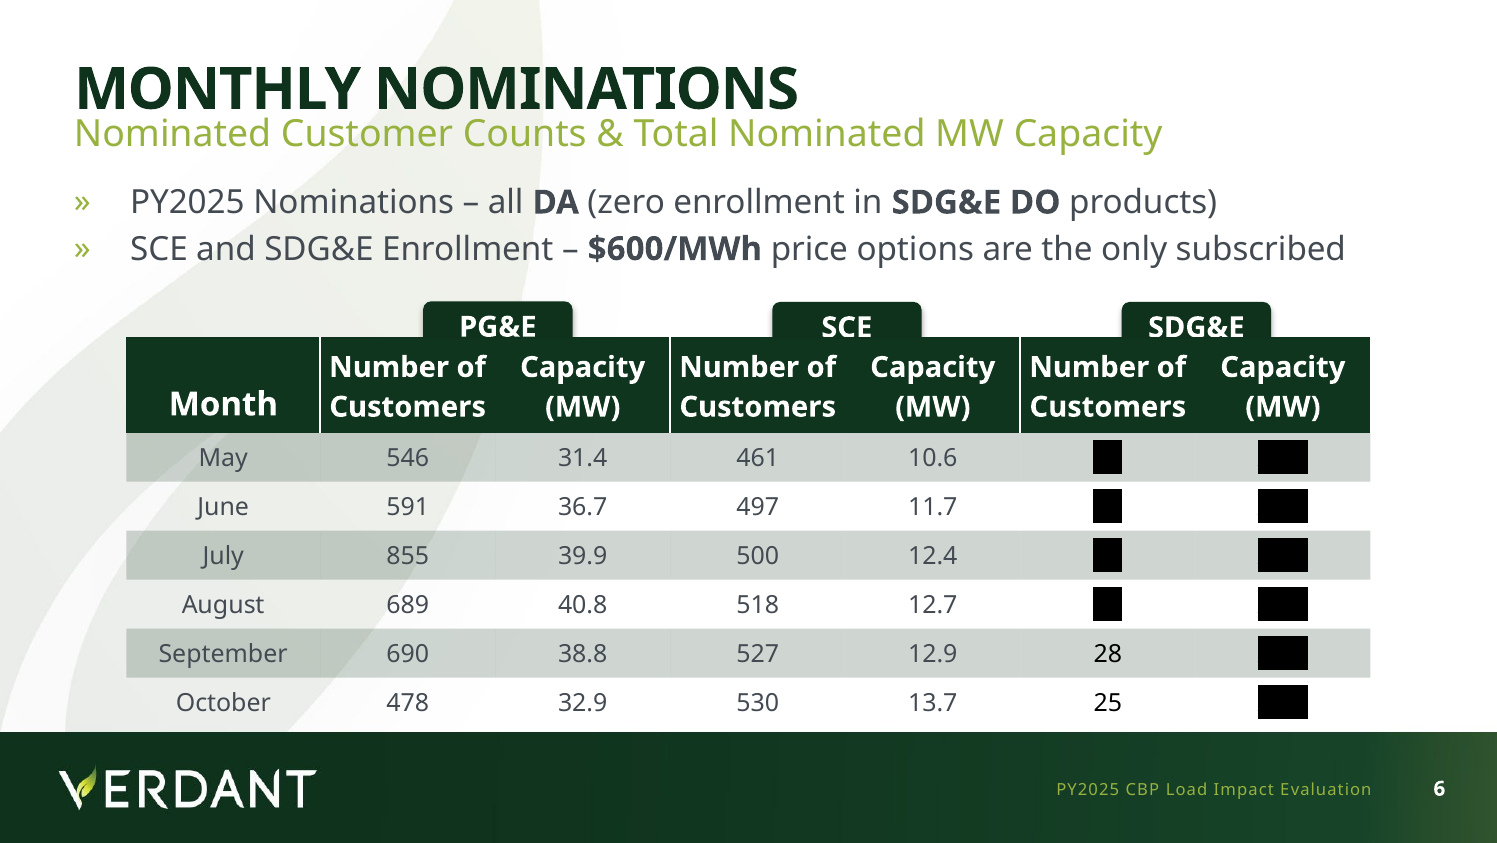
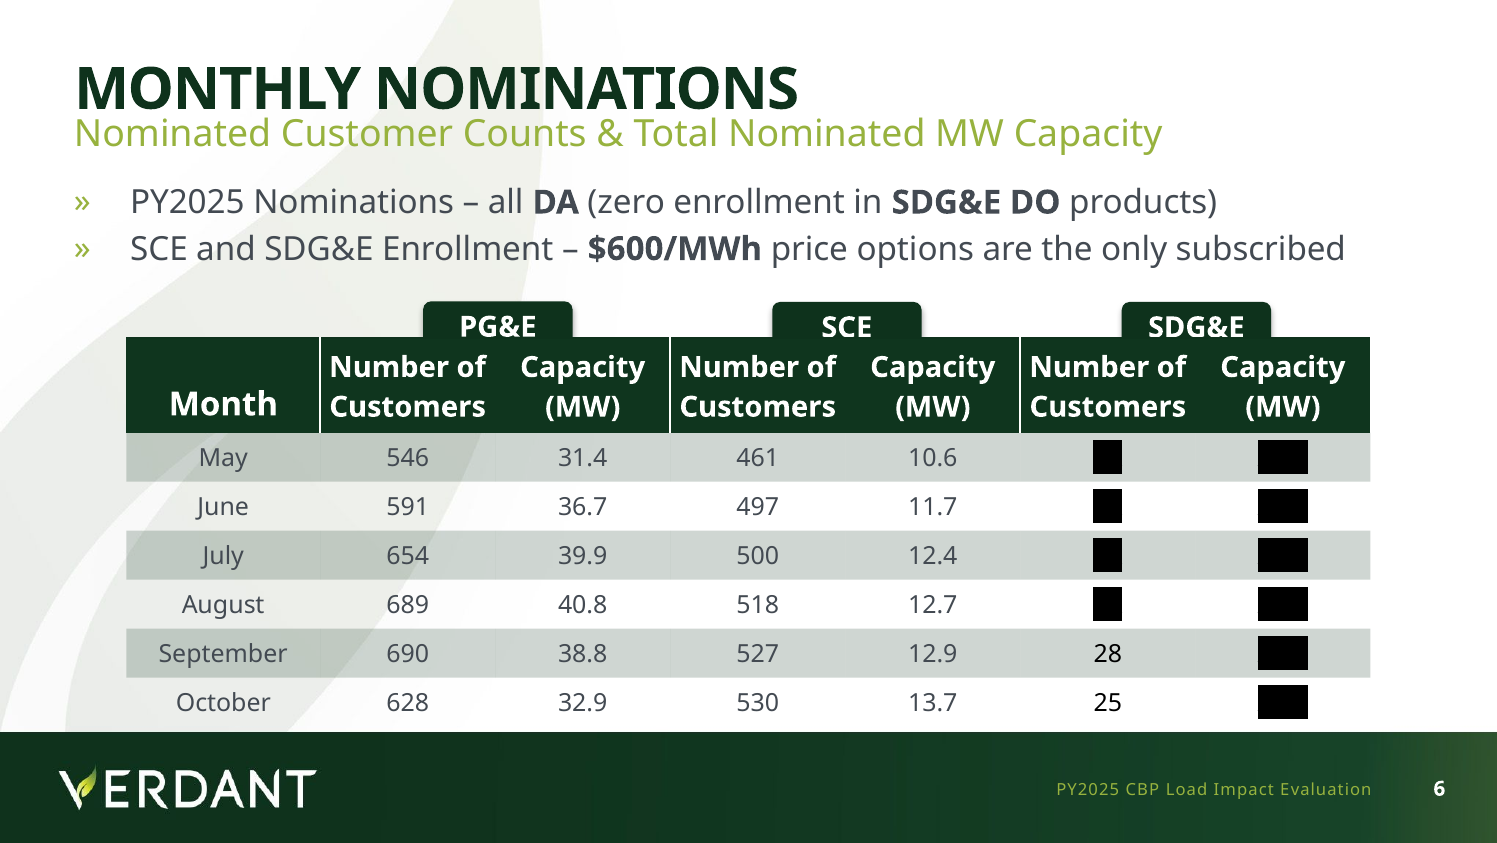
855: 855 -> 654
478: 478 -> 628
